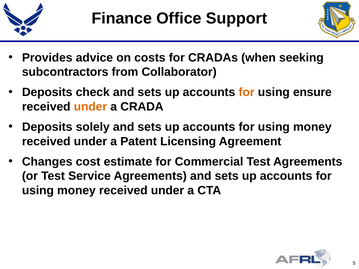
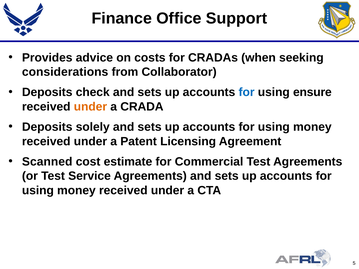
subcontractors: subcontractors -> considerations
for at (247, 92) colour: orange -> blue
Changes: Changes -> Scanned
